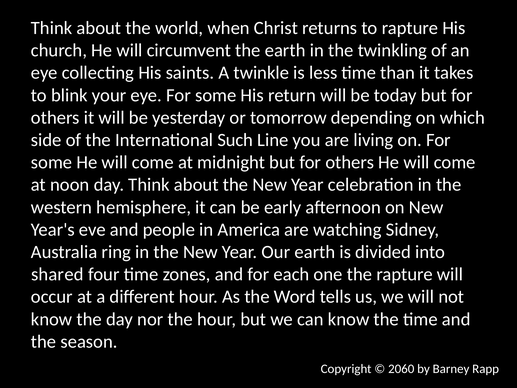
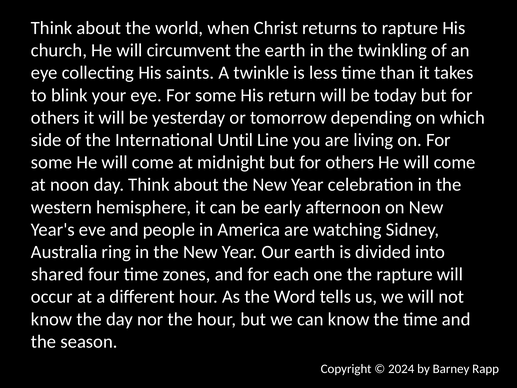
Such: Such -> Until
2060: 2060 -> 2024
